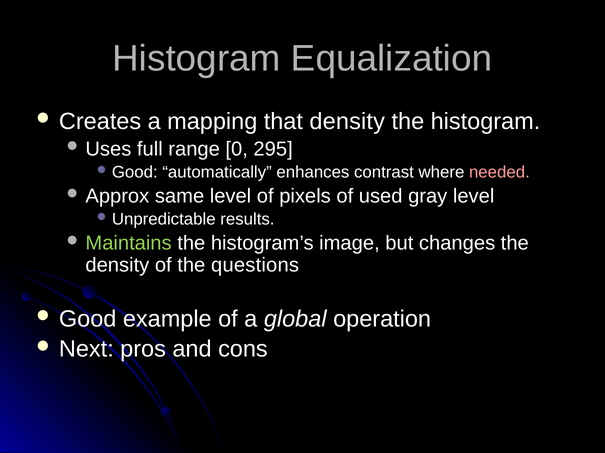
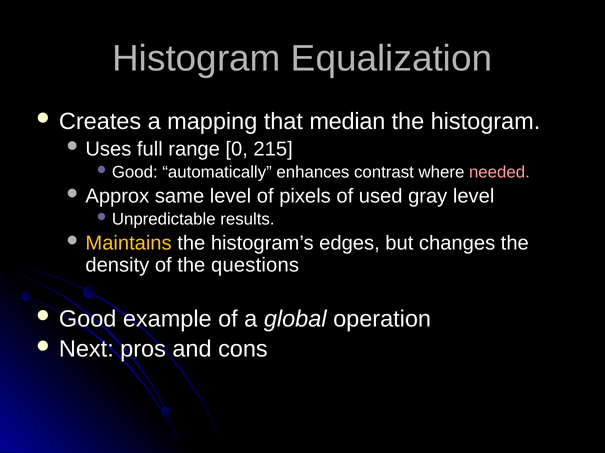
that density: density -> median
295: 295 -> 215
Maintains colour: light green -> yellow
image: image -> edges
